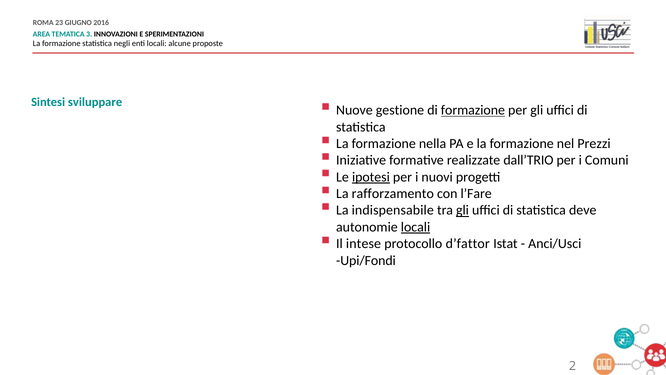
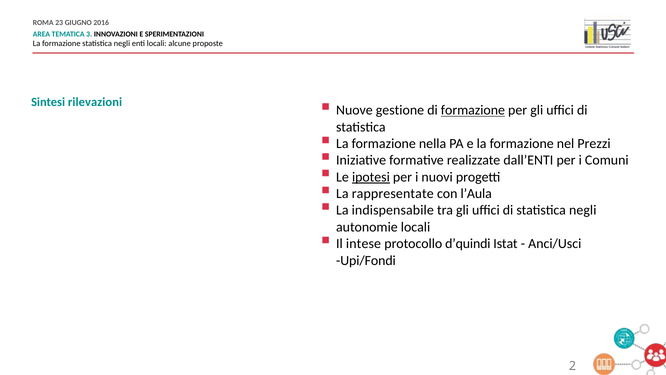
sviluppare: sviluppare -> rilevazioni
dall’TRIO: dall’TRIO -> dall’ENTI
rafforzamento: rafforzamento -> rappresentate
l’Fare: l’Fare -> l’Aula
gli at (462, 210) underline: present -> none
di statistica deve: deve -> negli
locali at (416, 227) underline: present -> none
d’fattor: d’fattor -> d’quindi
